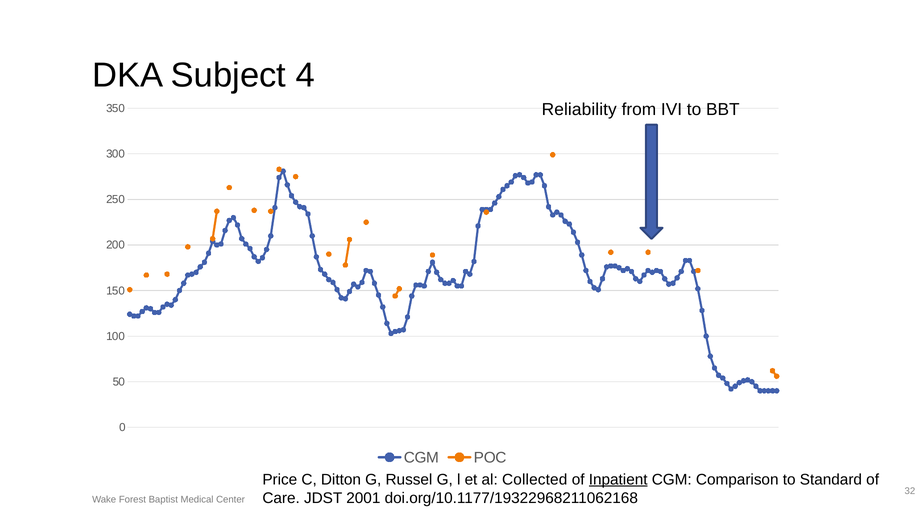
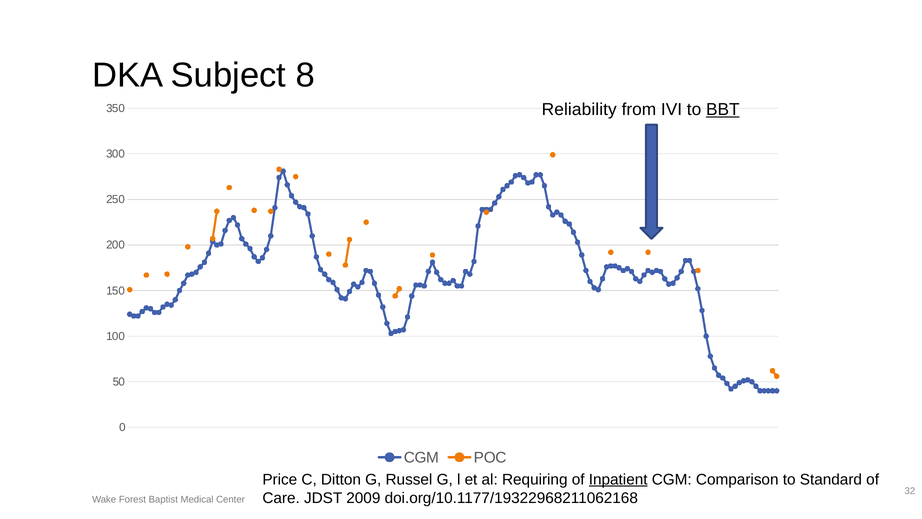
4: 4 -> 8
BBT underline: none -> present
Collected: Collected -> Requiring
2001: 2001 -> 2009
